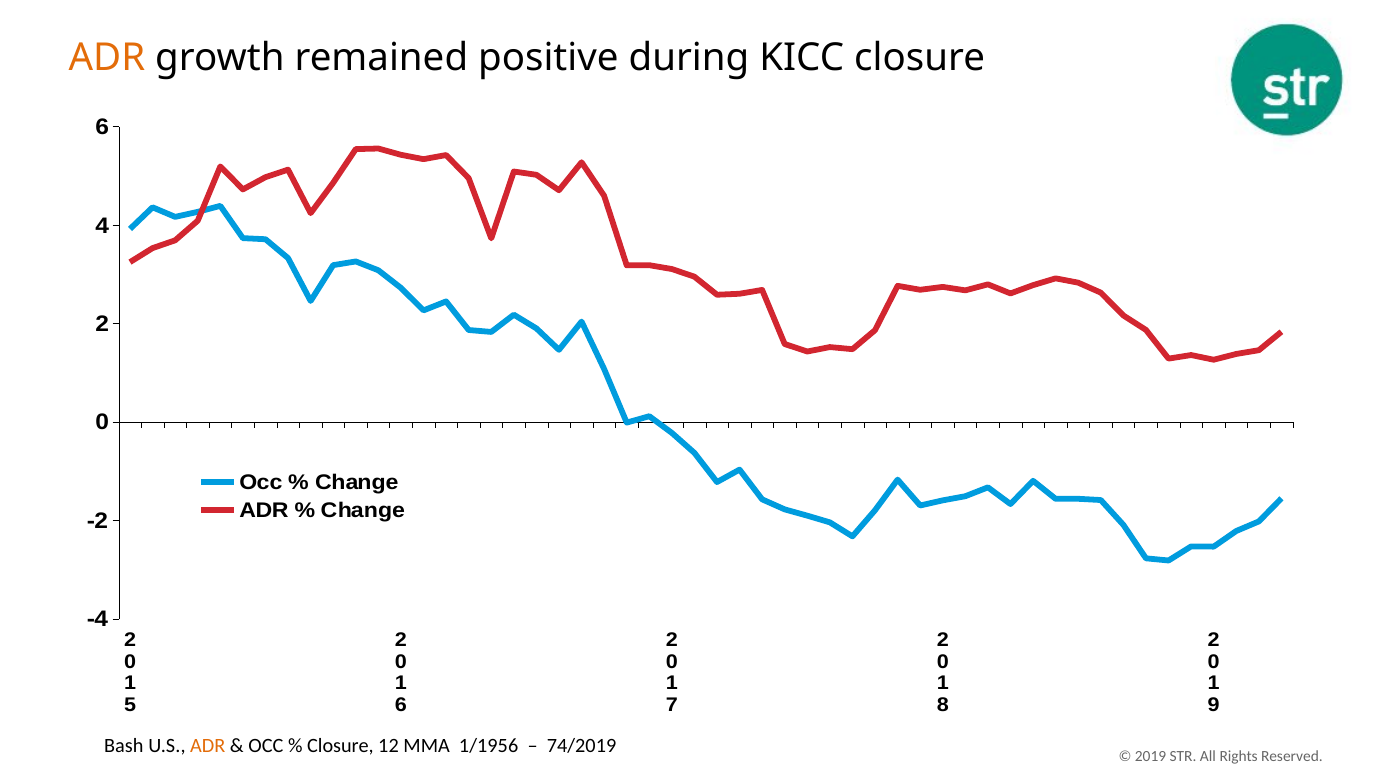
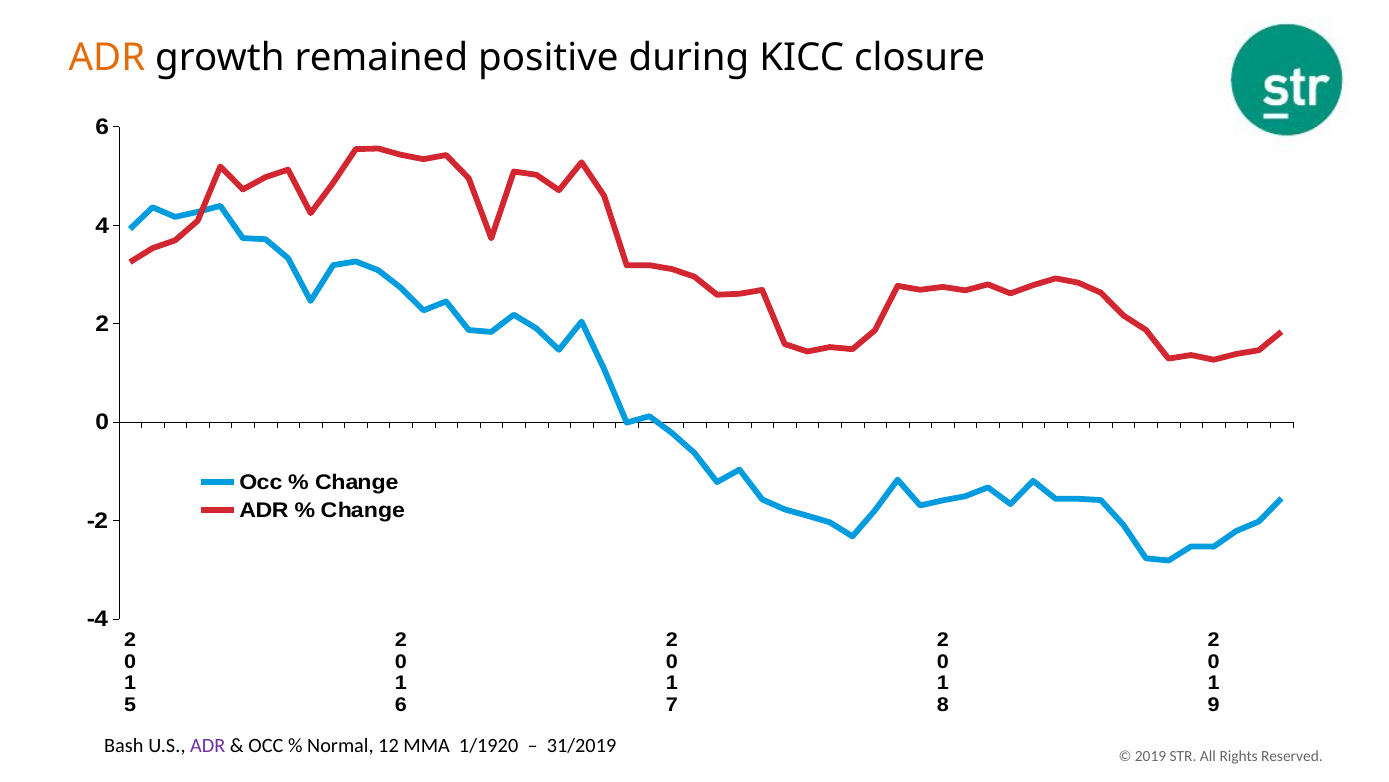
ADR at (208, 745) colour: orange -> purple
Closure at (340, 745): Closure -> Normal
1/1956: 1/1956 -> 1/1920
74/2019: 74/2019 -> 31/2019
